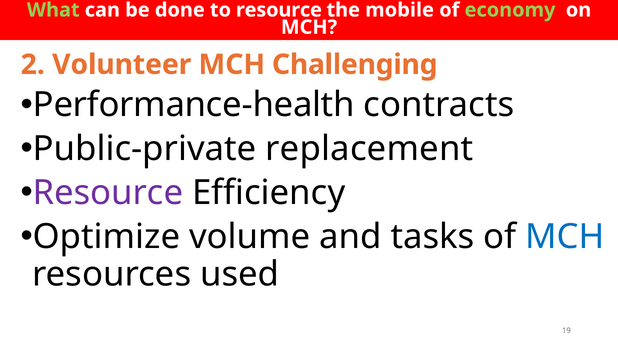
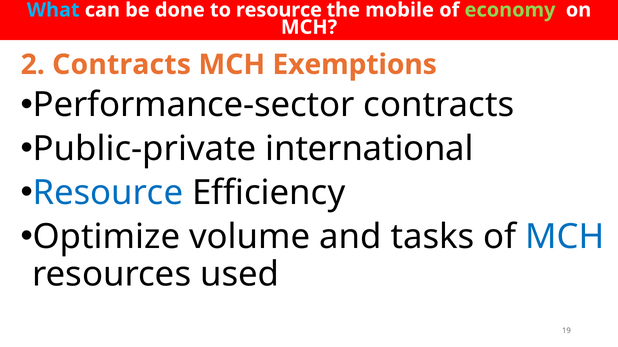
What colour: light green -> light blue
2 Volunteer: Volunteer -> Contracts
Challenging: Challenging -> Exemptions
Performance-health: Performance-health -> Performance-sector
replacement: replacement -> international
Resource at (108, 193) colour: purple -> blue
